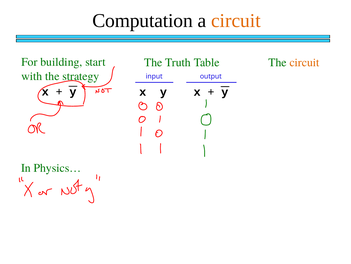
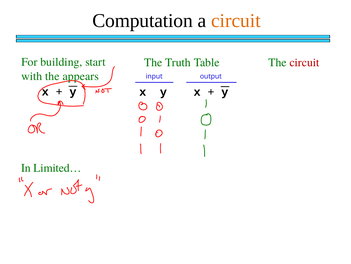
circuit at (304, 62) colour: orange -> red
strategy: strategy -> appears
Physics…: Physics… -> Limited…
